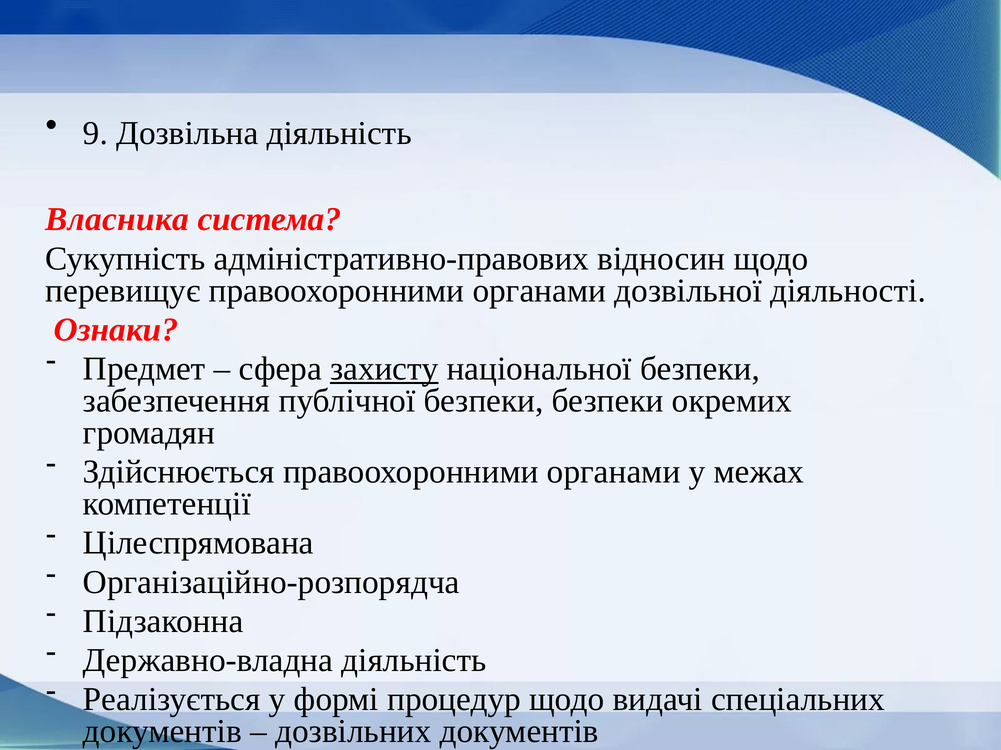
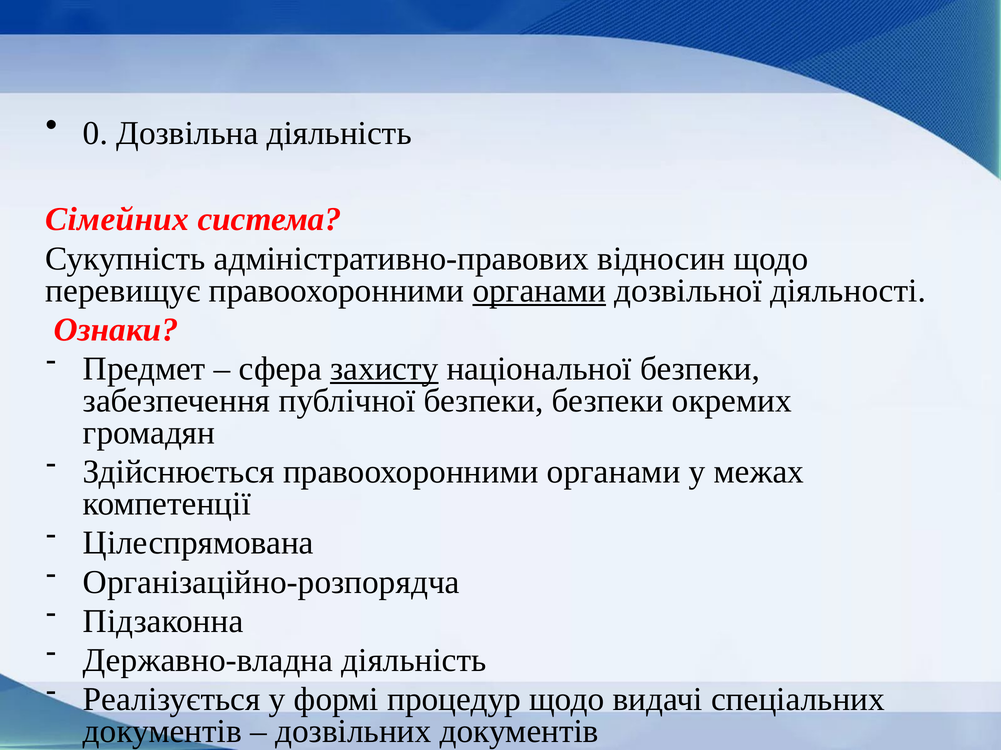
9: 9 -> 0
Власника: Власника -> Сімейних
органами at (539, 291) underline: none -> present
